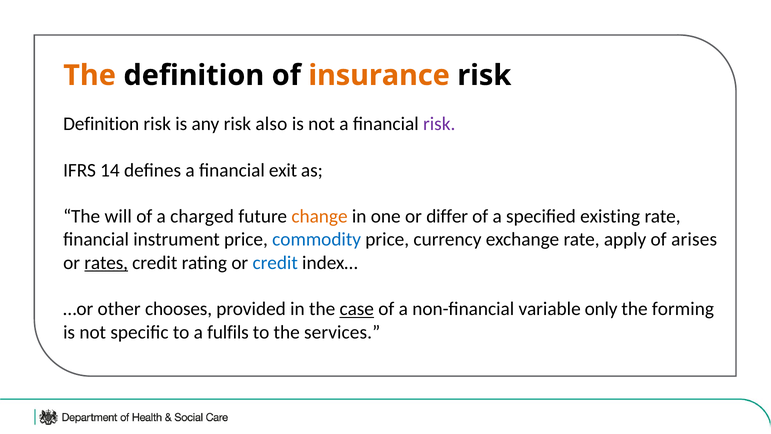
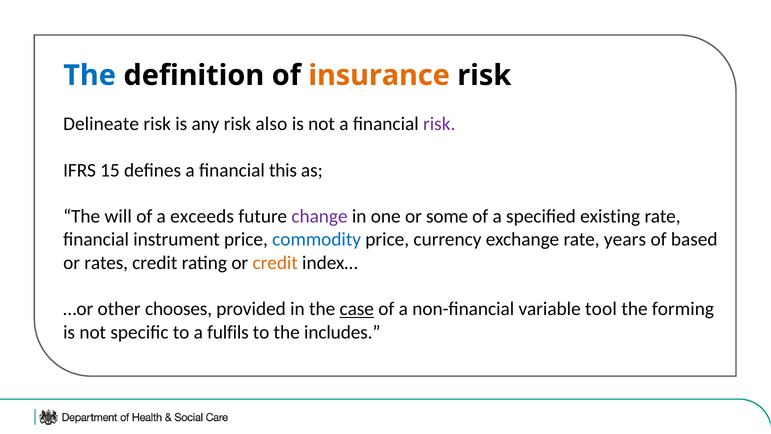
The at (90, 75) colour: orange -> blue
Definition at (101, 124): Definition -> Delineate
14: 14 -> 15
exit: exit -> this
charged: charged -> exceeds
change colour: orange -> purple
differ: differ -> some
apply: apply -> years
arises: arises -> based
rates underline: present -> none
credit at (275, 263) colour: blue -> orange
only: only -> tool
services: services -> includes
